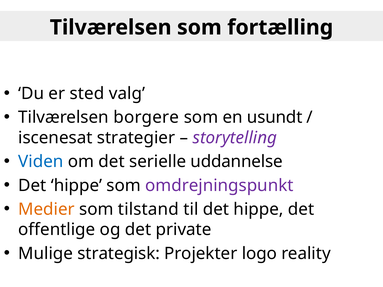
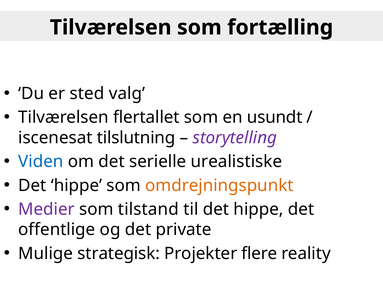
borgere: borgere -> flertallet
strategier: strategier -> tilslutning
uddannelse: uddannelse -> urealistiske
omdrejningspunkt colour: purple -> orange
Medier colour: orange -> purple
logo: logo -> flere
